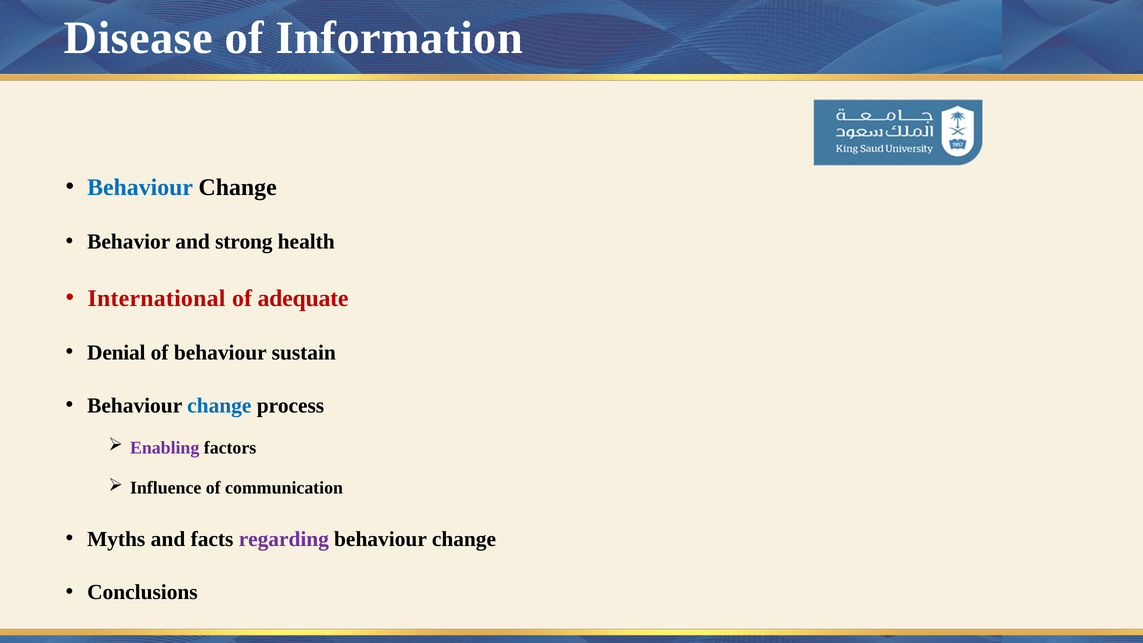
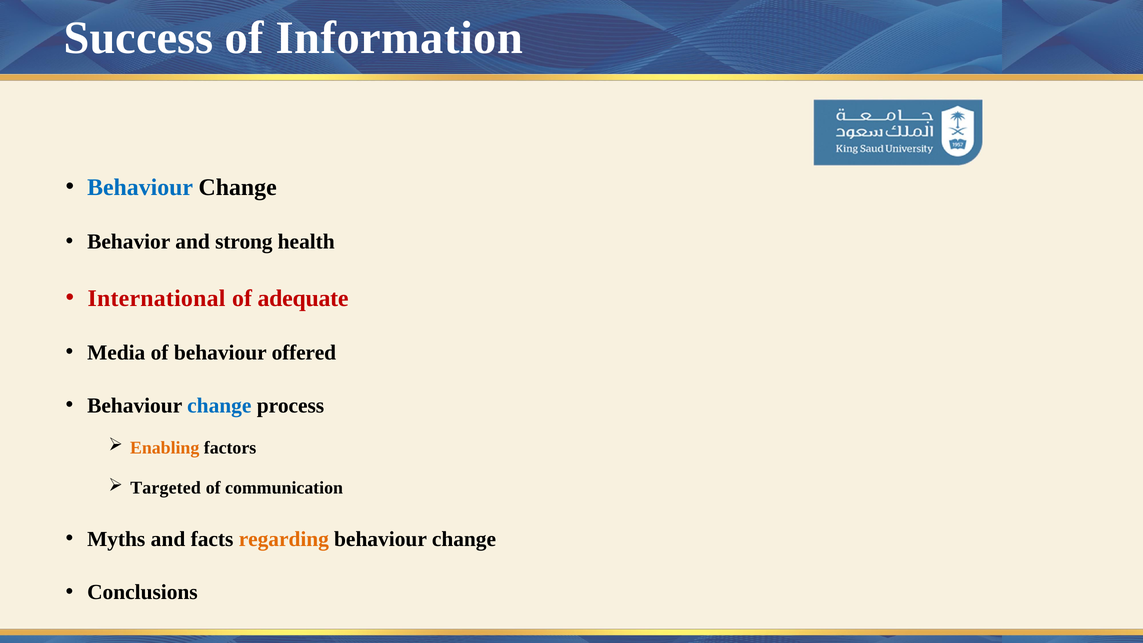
Disease: Disease -> Success
Denial: Denial -> Media
sustain: sustain -> offered
Enabling colour: purple -> orange
Influence: Influence -> Targeted
regarding colour: purple -> orange
